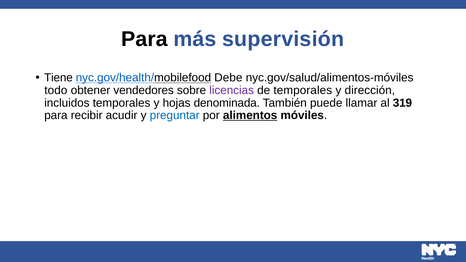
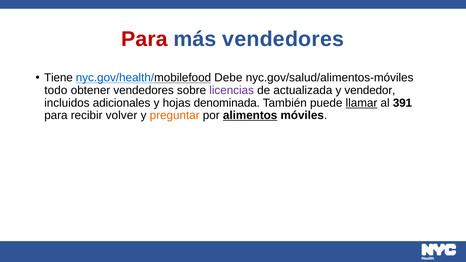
Para at (144, 39) colour: black -> red
más supervisión: supervisión -> vendedores
de temporales: temporales -> actualizada
dirección: dirección -> vendedor
incluidos temporales: temporales -> adicionales
llamar underline: none -> present
319: 319 -> 391
acudir: acudir -> volver
preguntar colour: blue -> orange
